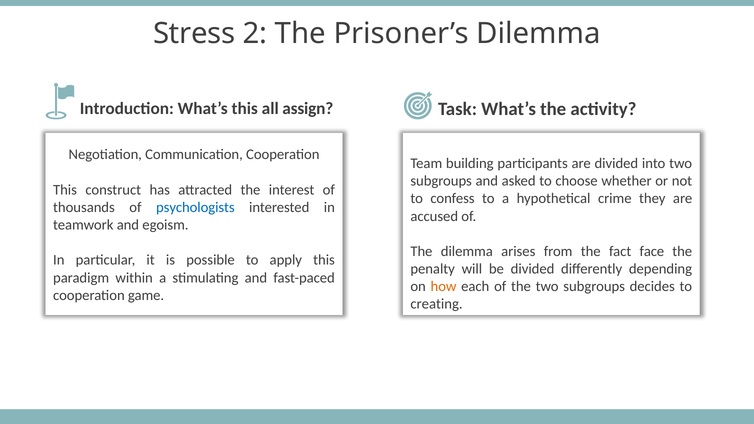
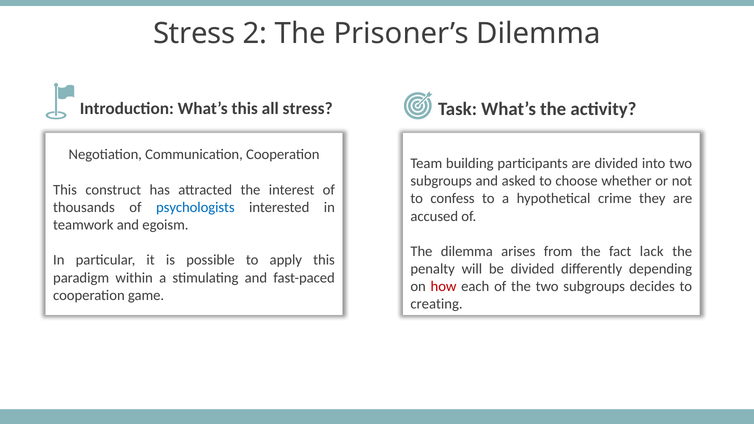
all assign: assign -> stress
face: face -> lack
how colour: orange -> red
